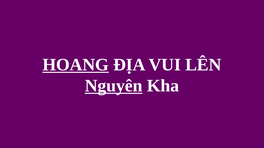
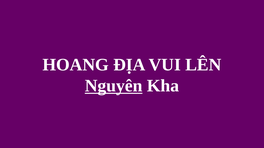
HOANG underline: present -> none
